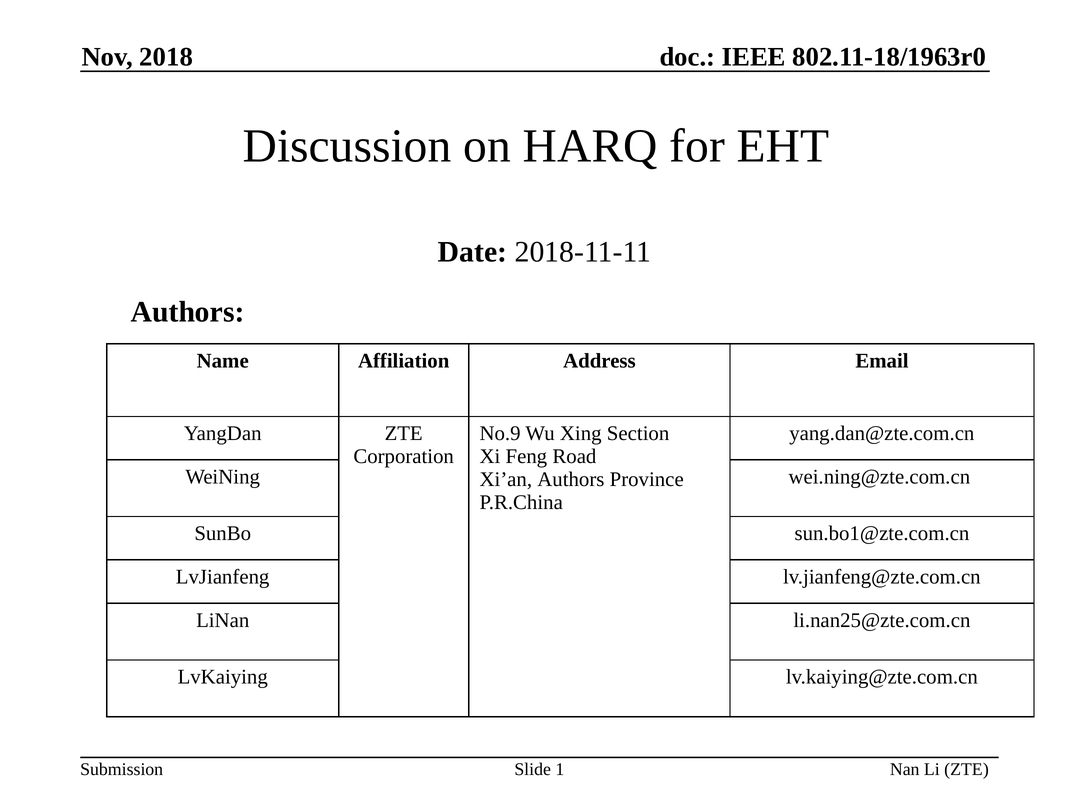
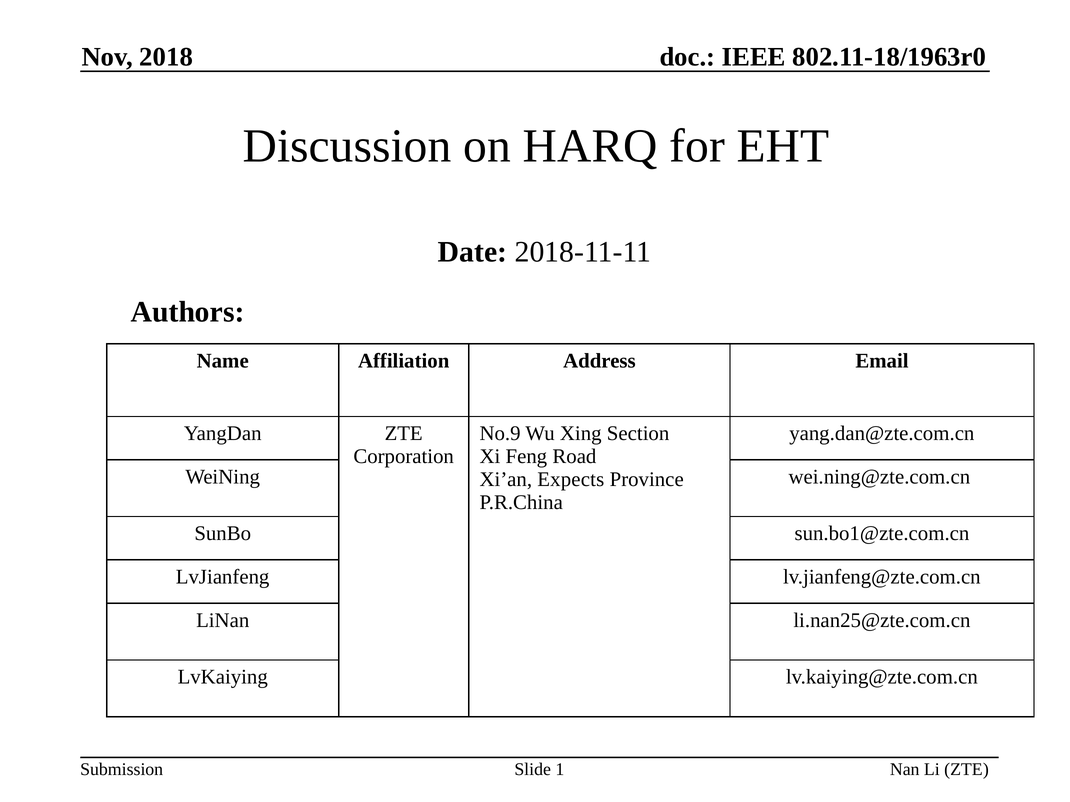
Xi’an Authors: Authors -> Expects
